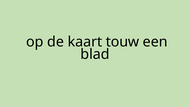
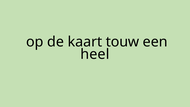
blad: blad -> heel
